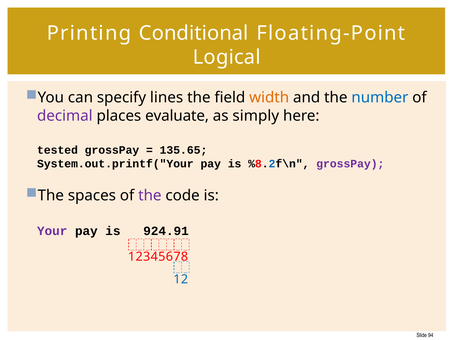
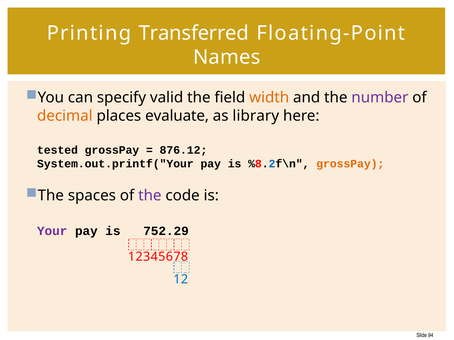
Conditional: Conditional -> Transferred
Logical: Logical -> Names
lines: lines -> valid
number colour: blue -> purple
decimal colour: purple -> orange
simply: simply -> library
135.65: 135.65 -> 876.12
grossPay at (350, 164) colour: purple -> orange
924.91: 924.91 -> 752.29
